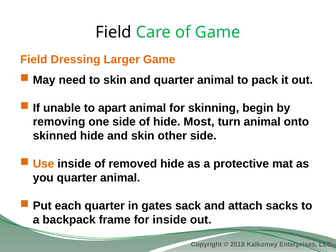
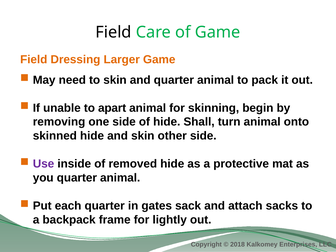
Most: Most -> Shall
Use colour: orange -> purple
for inside: inside -> lightly
